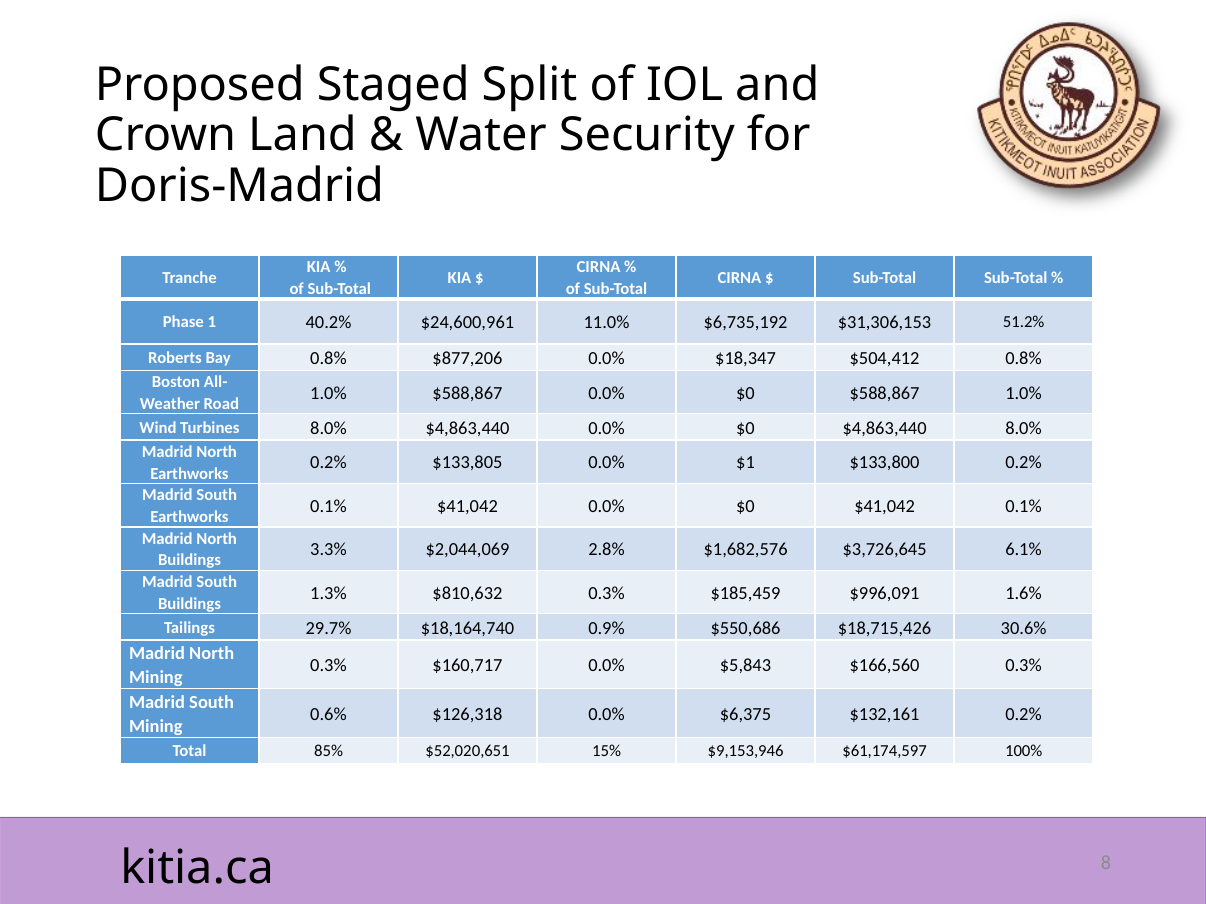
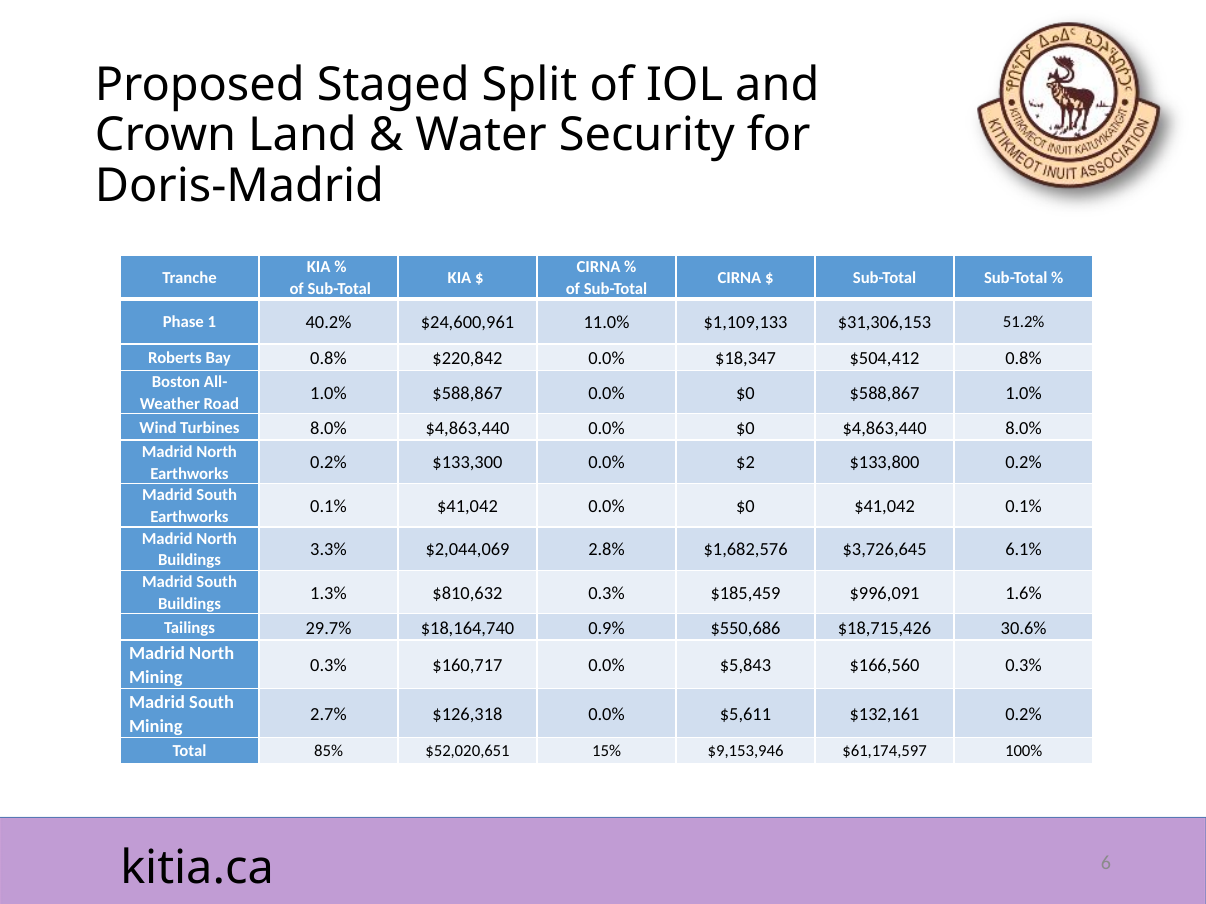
$6,735,192: $6,735,192 -> $1,109,133
$877,206: $877,206 -> $220,842
$133,805: $133,805 -> $133,300
$1: $1 -> $2
0.6%: 0.6% -> 2.7%
$6,375: $6,375 -> $5,611
8: 8 -> 6
